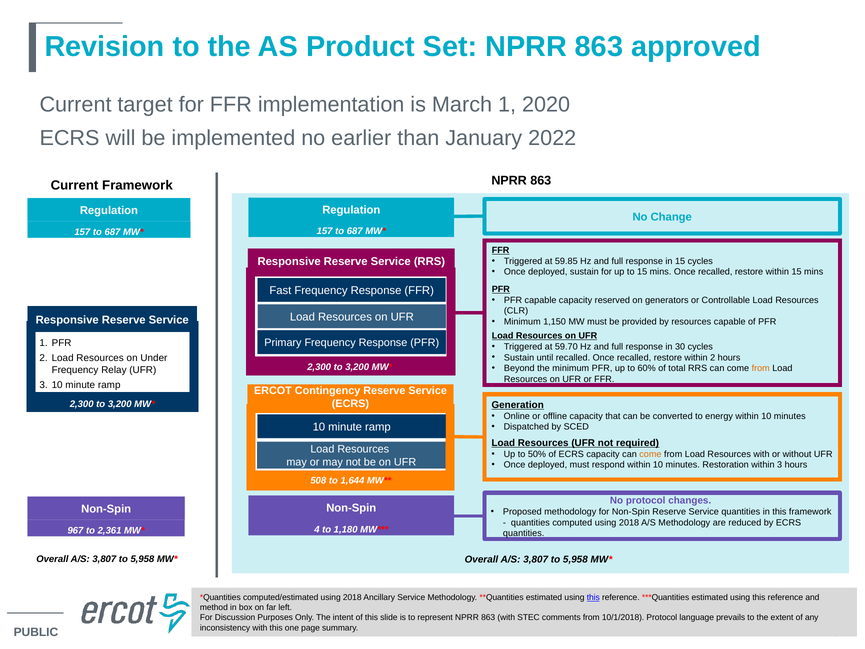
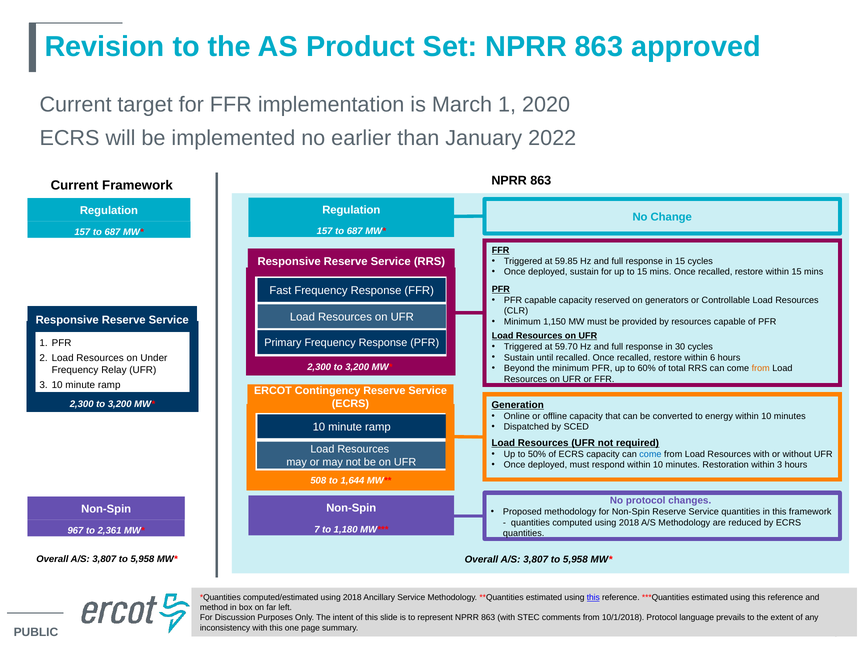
within 2: 2 -> 6
come at (650, 454) colour: orange -> blue
4: 4 -> 7
